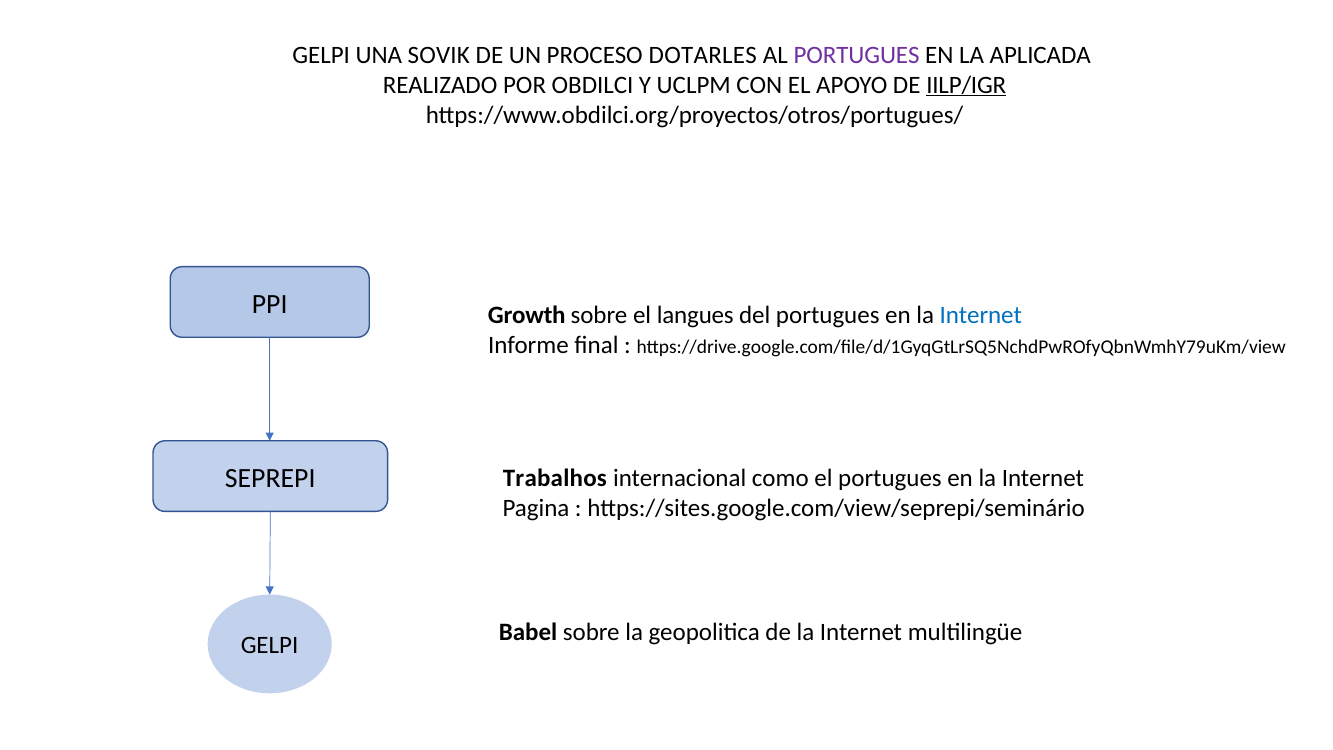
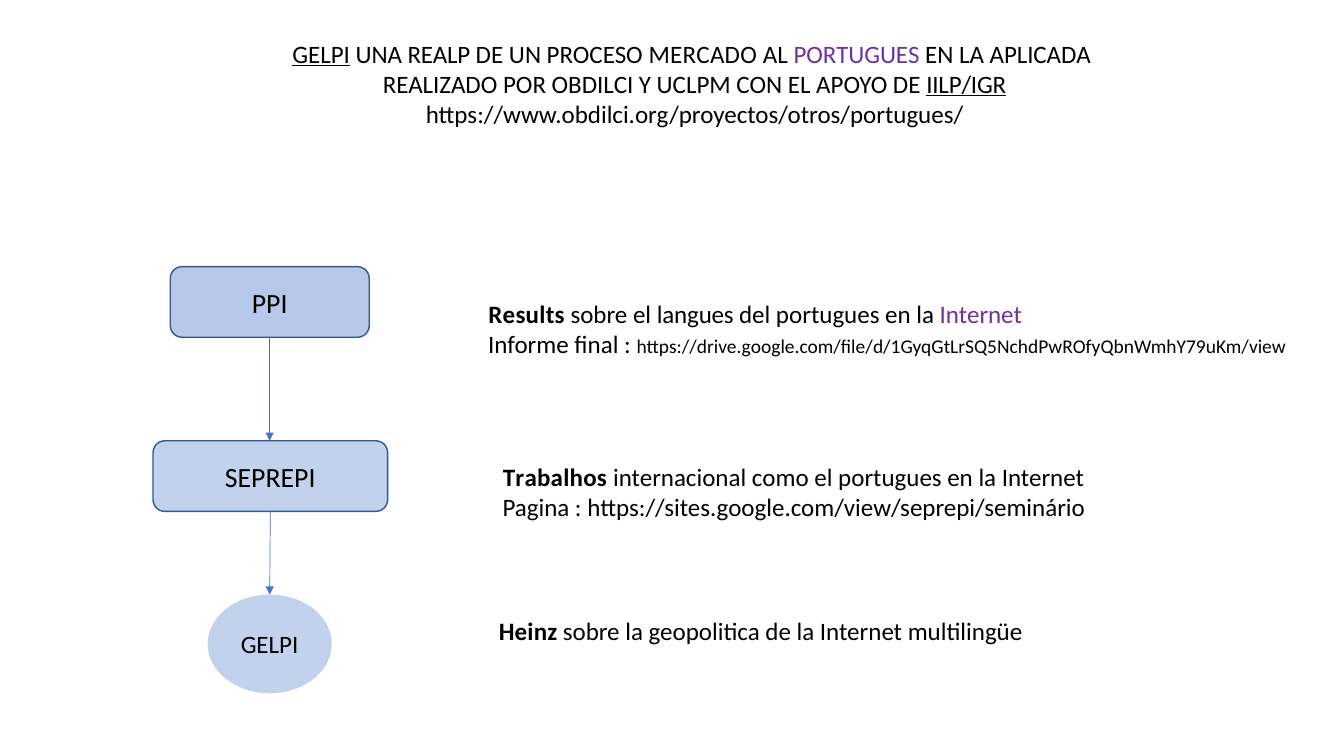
GELPI at (321, 55) underline: none -> present
SOVIK: SOVIK -> REALP
DOTARLES: DOTARLES -> MERCADO
Growth: Growth -> Results
Internet at (981, 315) colour: blue -> purple
Babel: Babel -> Heinz
